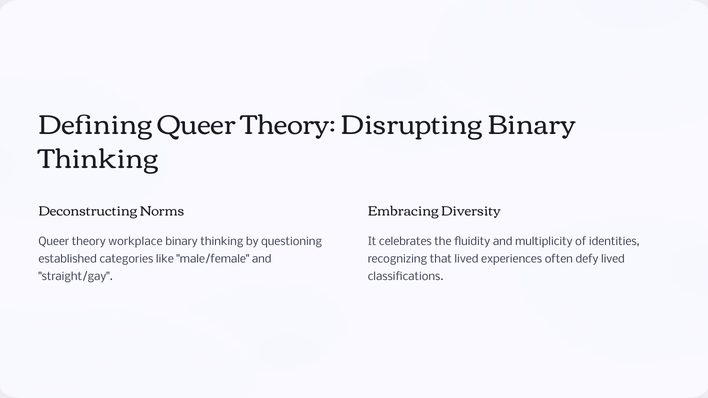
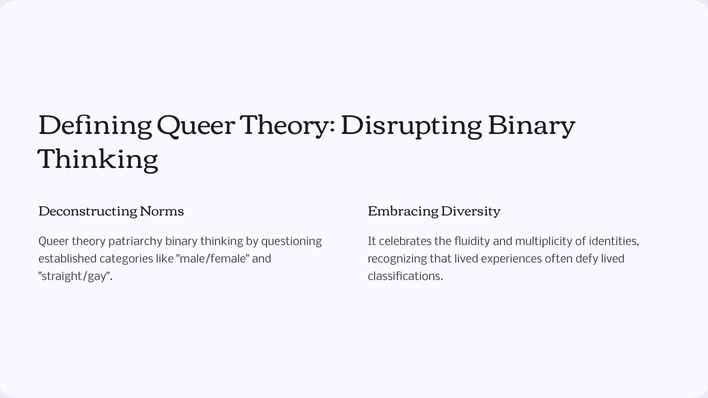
workplace: workplace -> patriarchy
